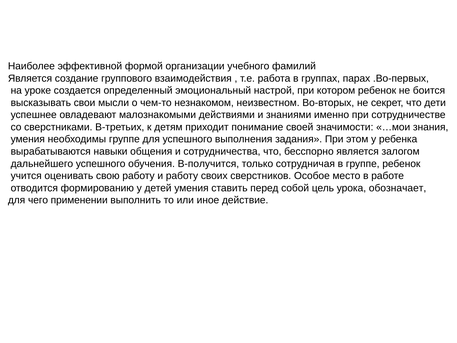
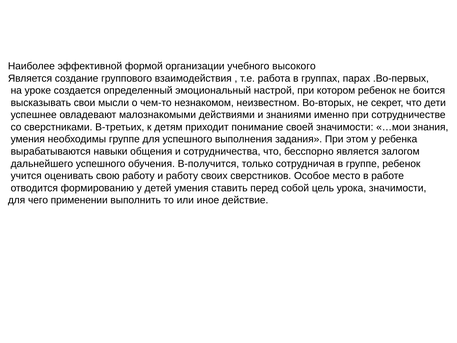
фамилий: фамилий -> высокого
урока обозначает: обозначает -> значимости
